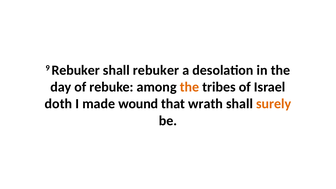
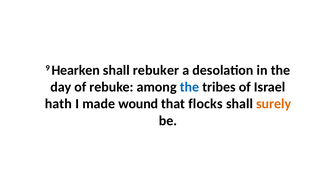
9 Rebuker: Rebuker -> Hearken
the at (190, 87) colour: orange -> blue
doth: doth -> hath
wrath: wrath -> flocks
